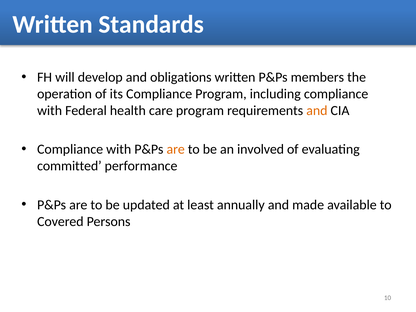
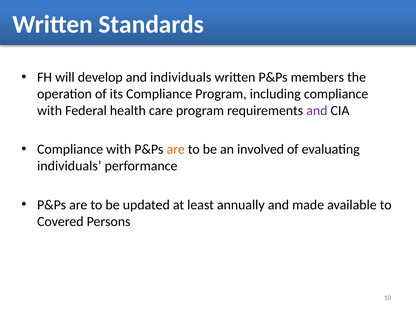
and obligations: obligations -> individuals
and at (317, 111) colour: orange -> purple
committed at (69, 166): committed -> individuals
